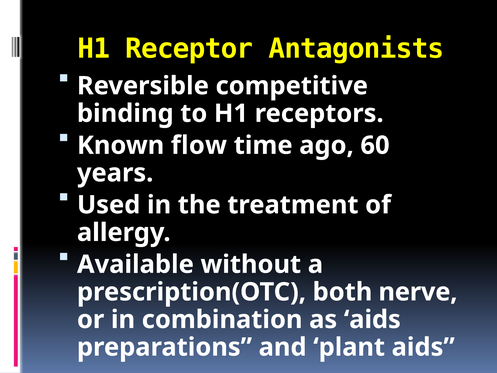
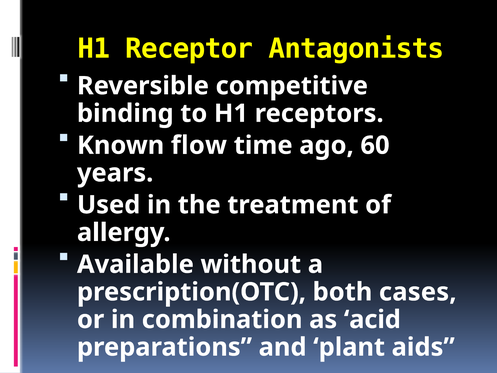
nerve: nerve -> cases
as aids: aids -> acid
